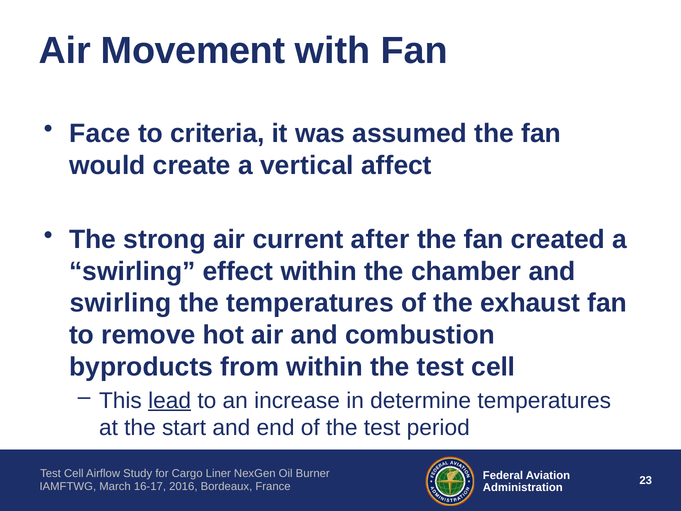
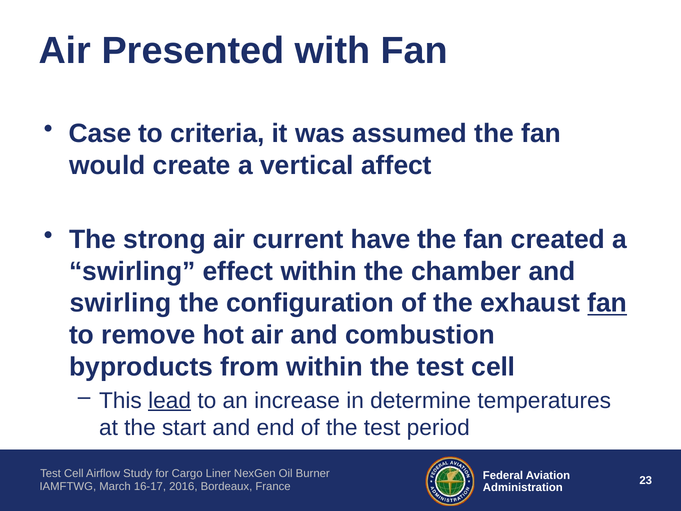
Movement: Movement -> Presented
Face: Face -> Case
after: after -> have
the temperatures: temperatures -> configuration
fan at (607, 303) underline: none -> present
